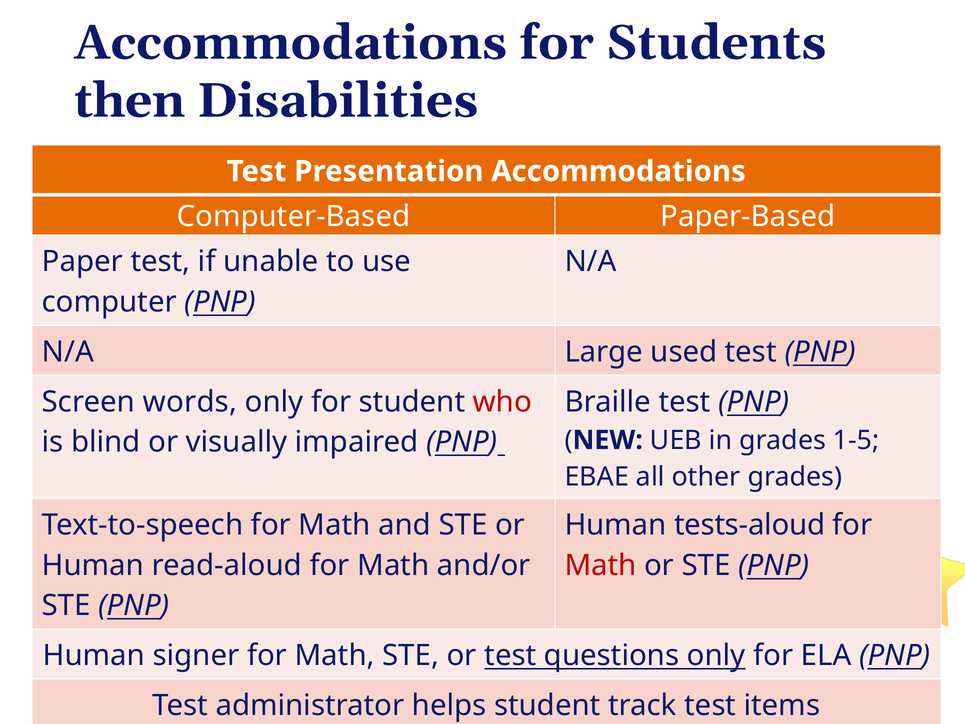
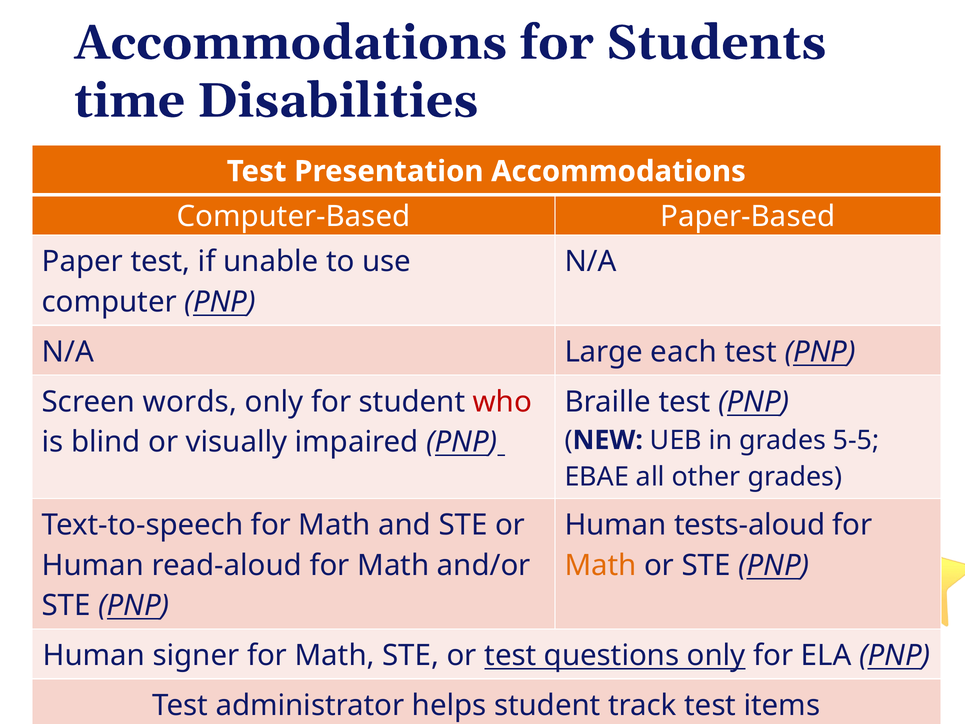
then: then -> time
used: used -> each
1-5: 1-5 -> 5-5
Math at (601, 565) colour: red -> orange
